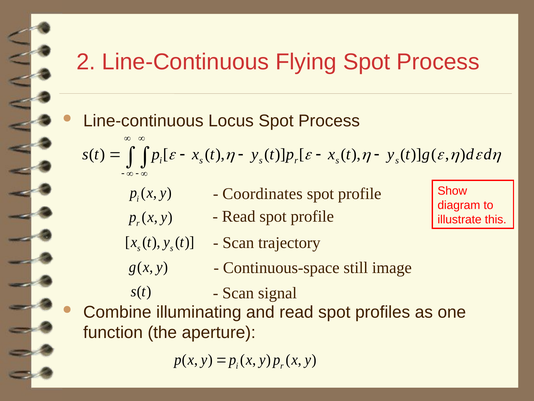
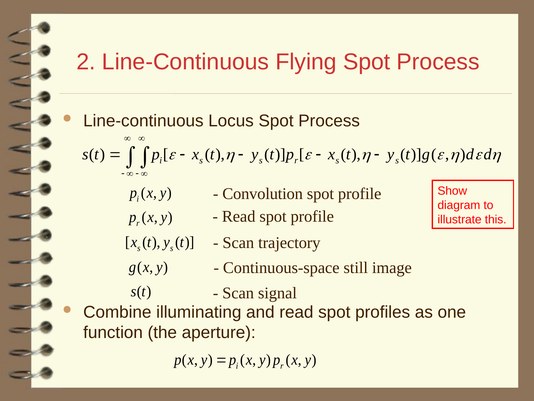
Coordinates: Coordinates -> Convolution
